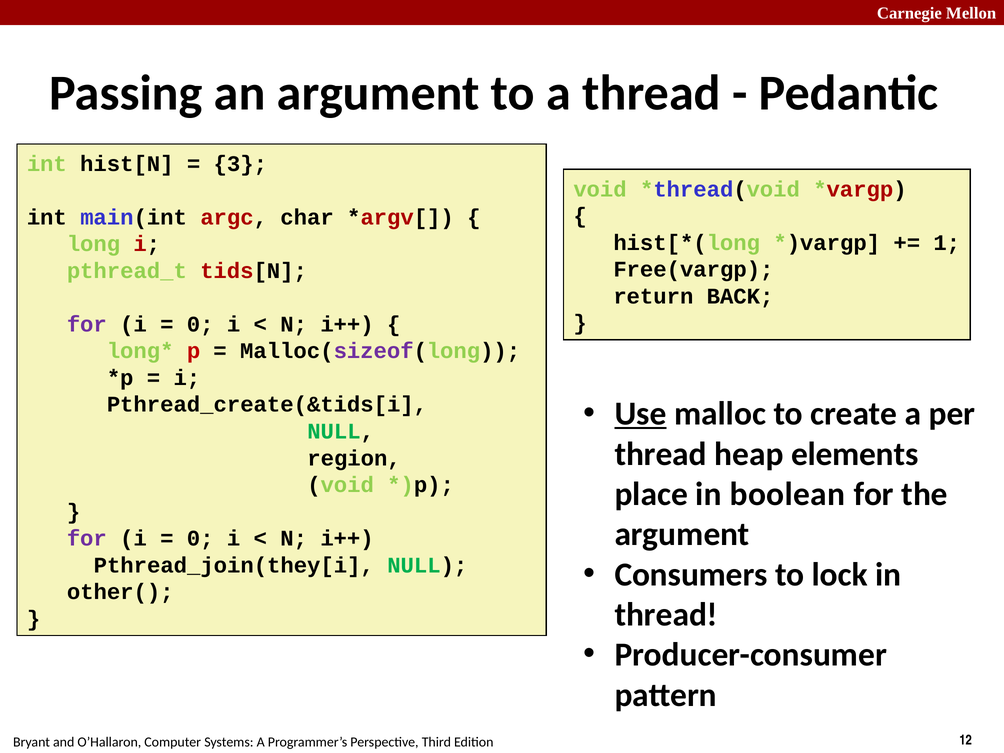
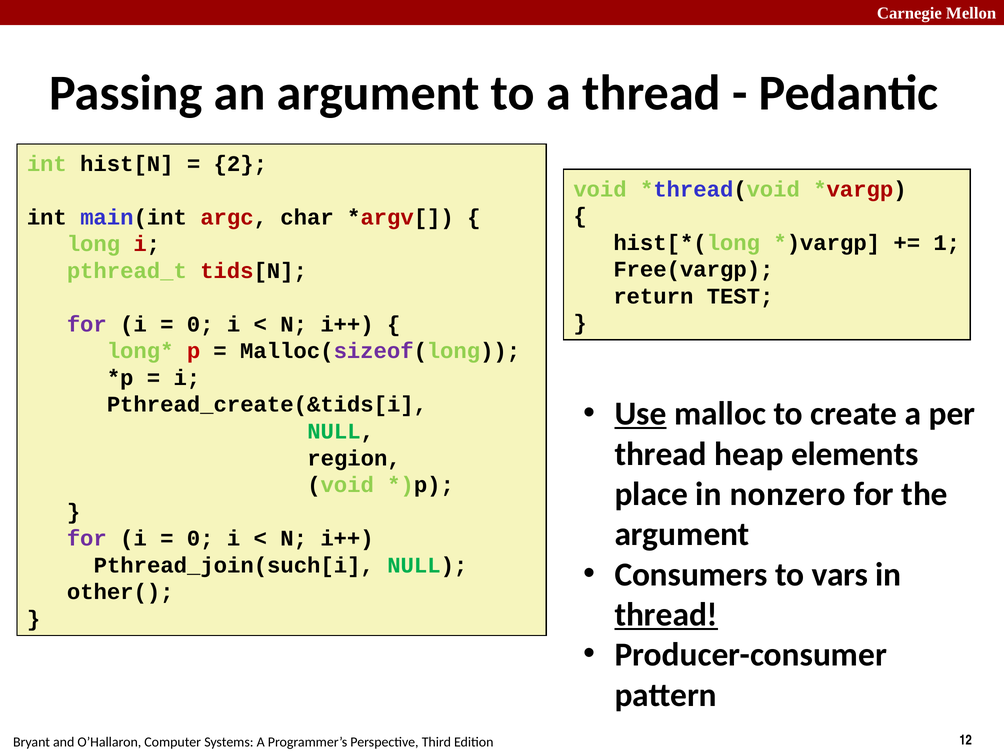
3: 3 -> 2
BACK: BACK -> TEST
boolean: boolean -> nonzero
Pthread_join(they[i: Pthread_join(they[i -> Pthread_join(such[i
lock: lock -> vars
thread at (666, 615) underline: none -> present
